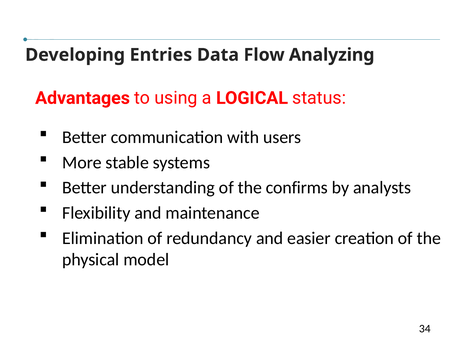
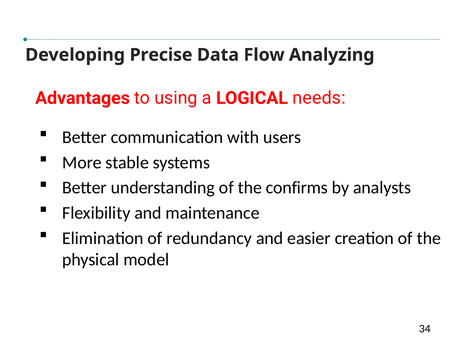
Entries: Entries -> Precise
status: status -> needs
